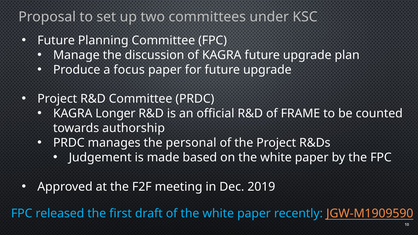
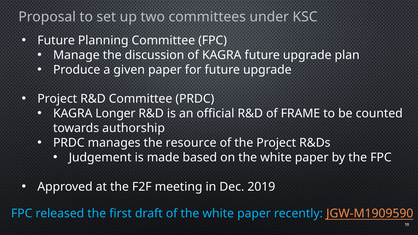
focus: focus -> given
personal: personal -> resource
